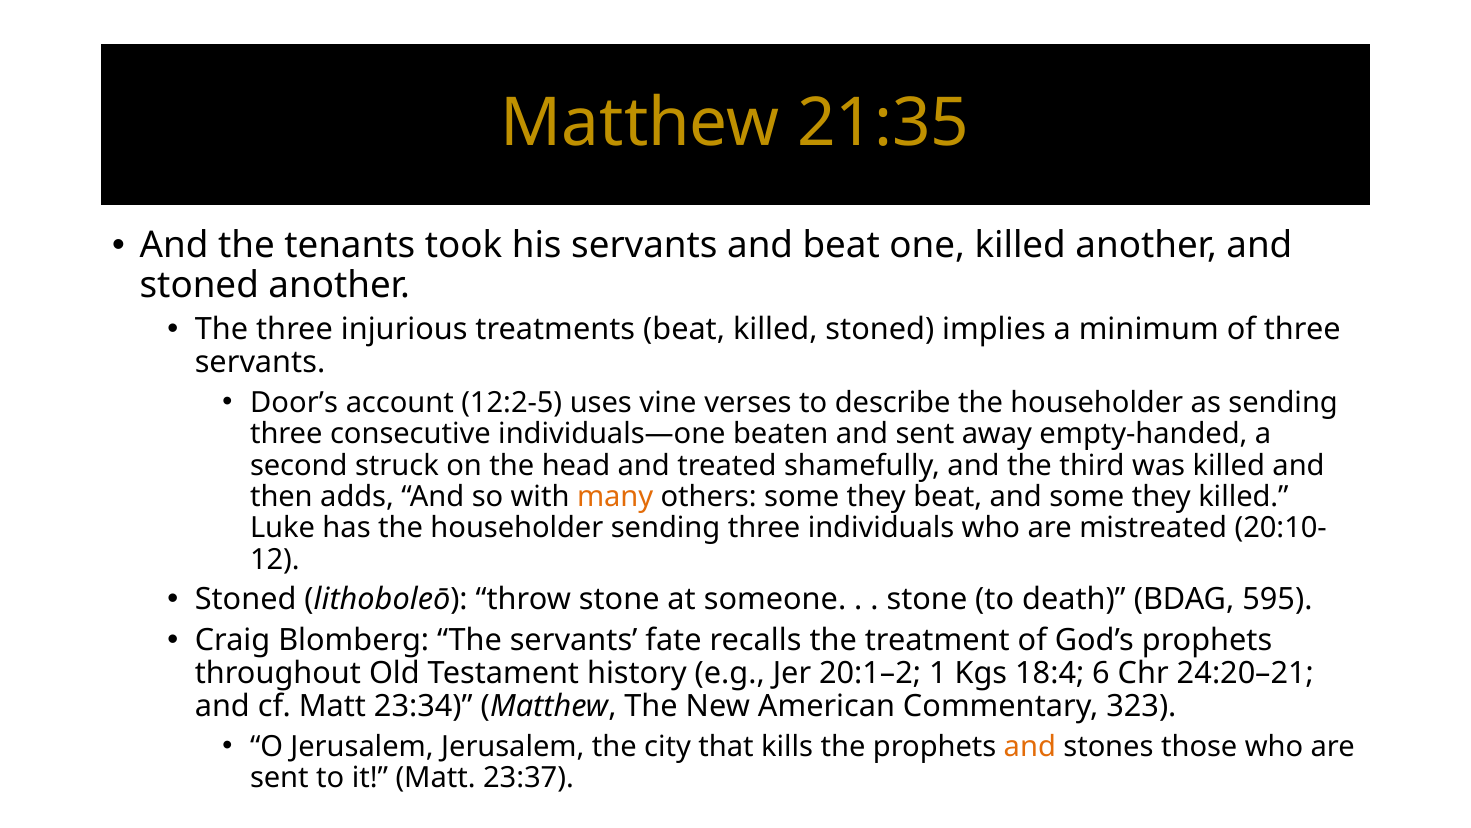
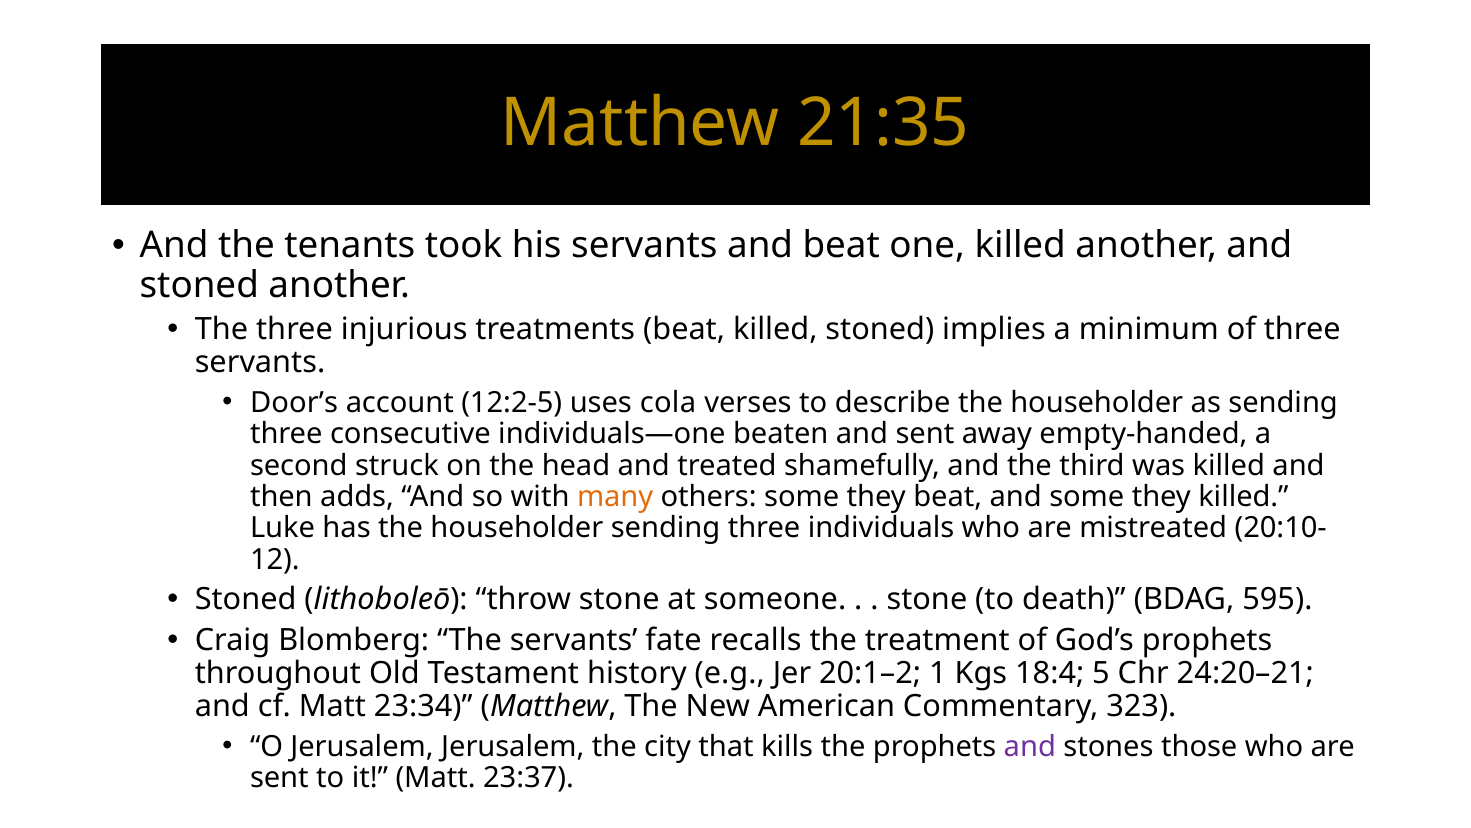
vine: vine -> cola
6: 6 -> 5
and at (1030, 746) colour: orange -> purple
